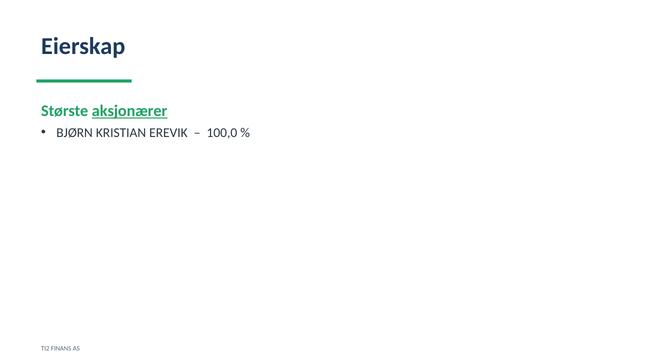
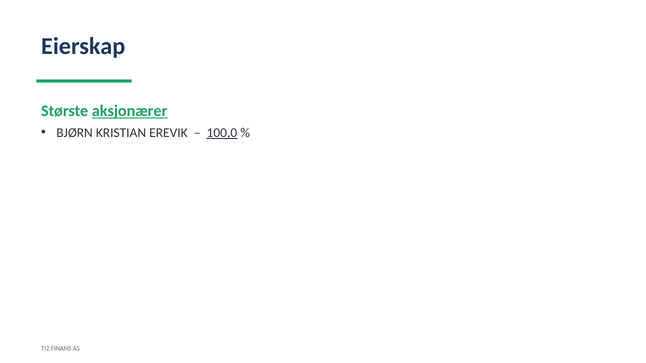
100,0 underline: none -> present
